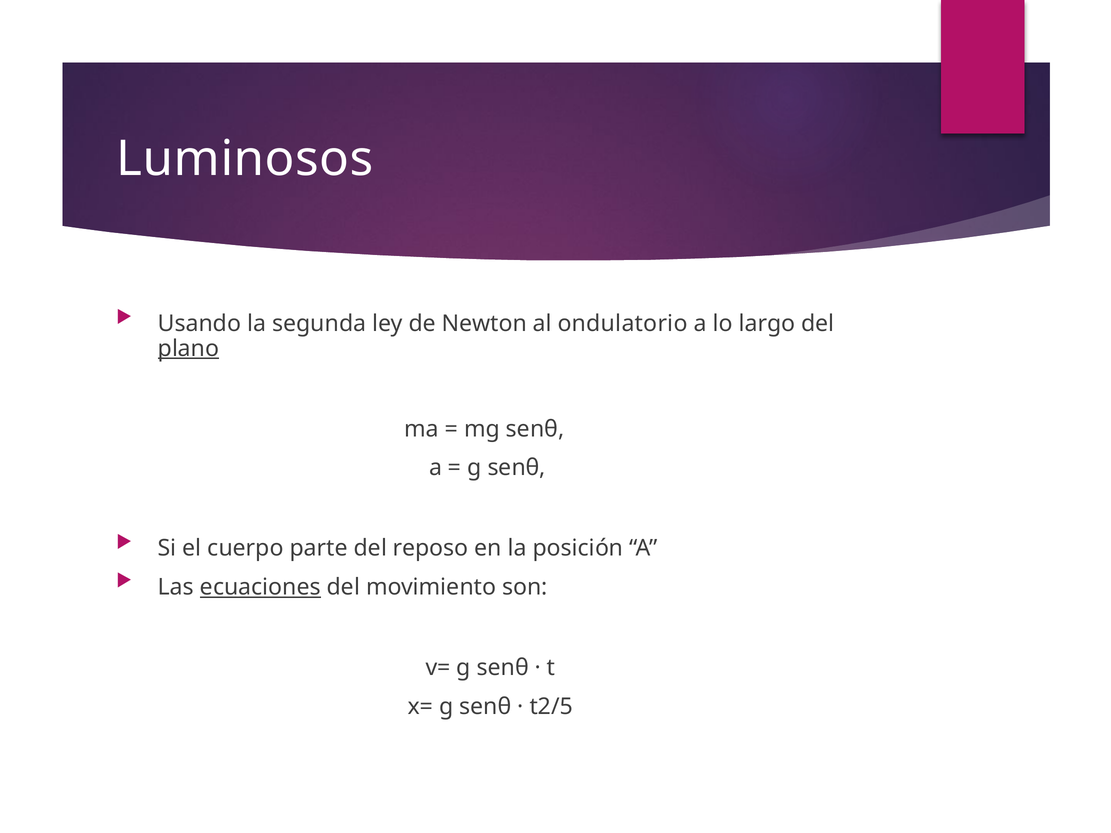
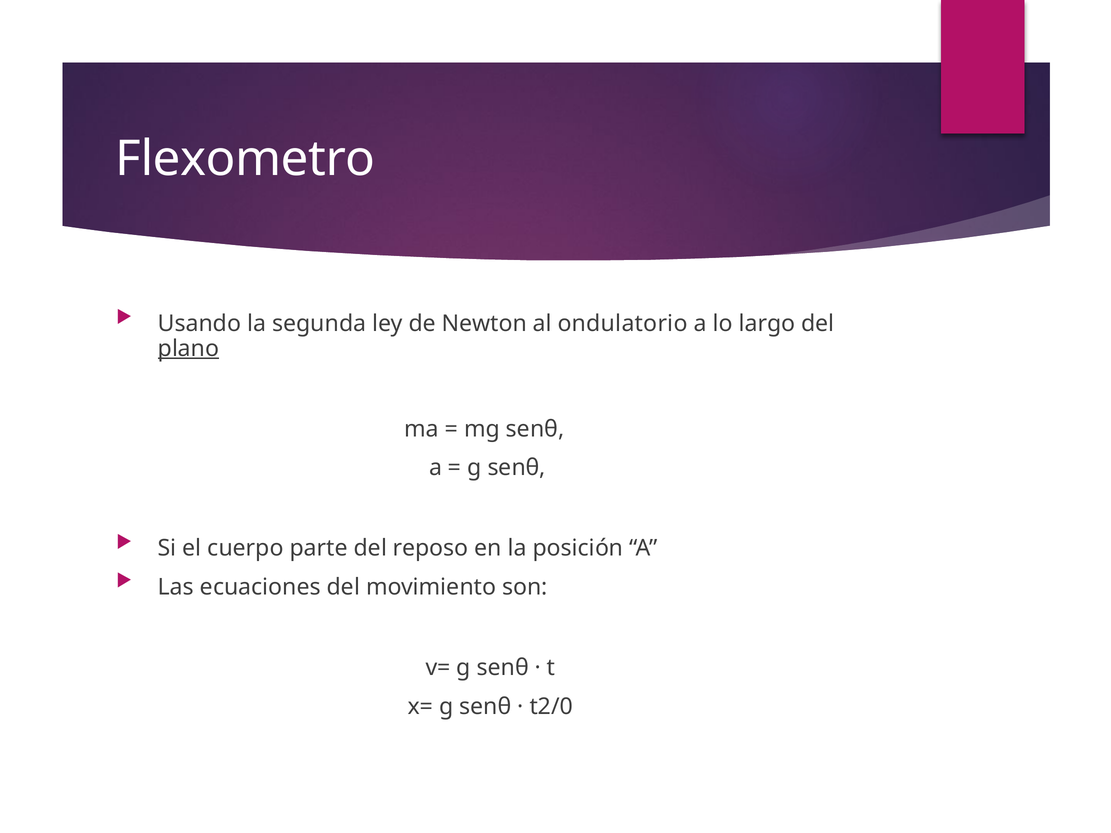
Luminosos: Luminosos -> Flexometro
ecuaciones underline: present -> none
t2/5: t2/5 -> t2/0
